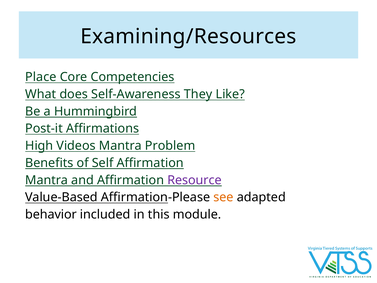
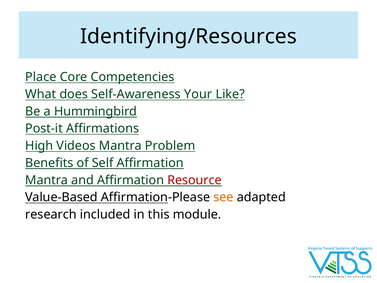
Examining/Resources: Examining/Resources -> Identifying/Resources
They: They -> Your
Resource colour: purple -> red
behavior: behavior -> research
